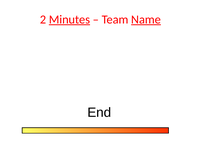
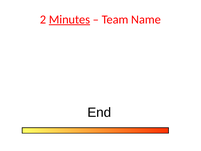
Name underline: present -> none
